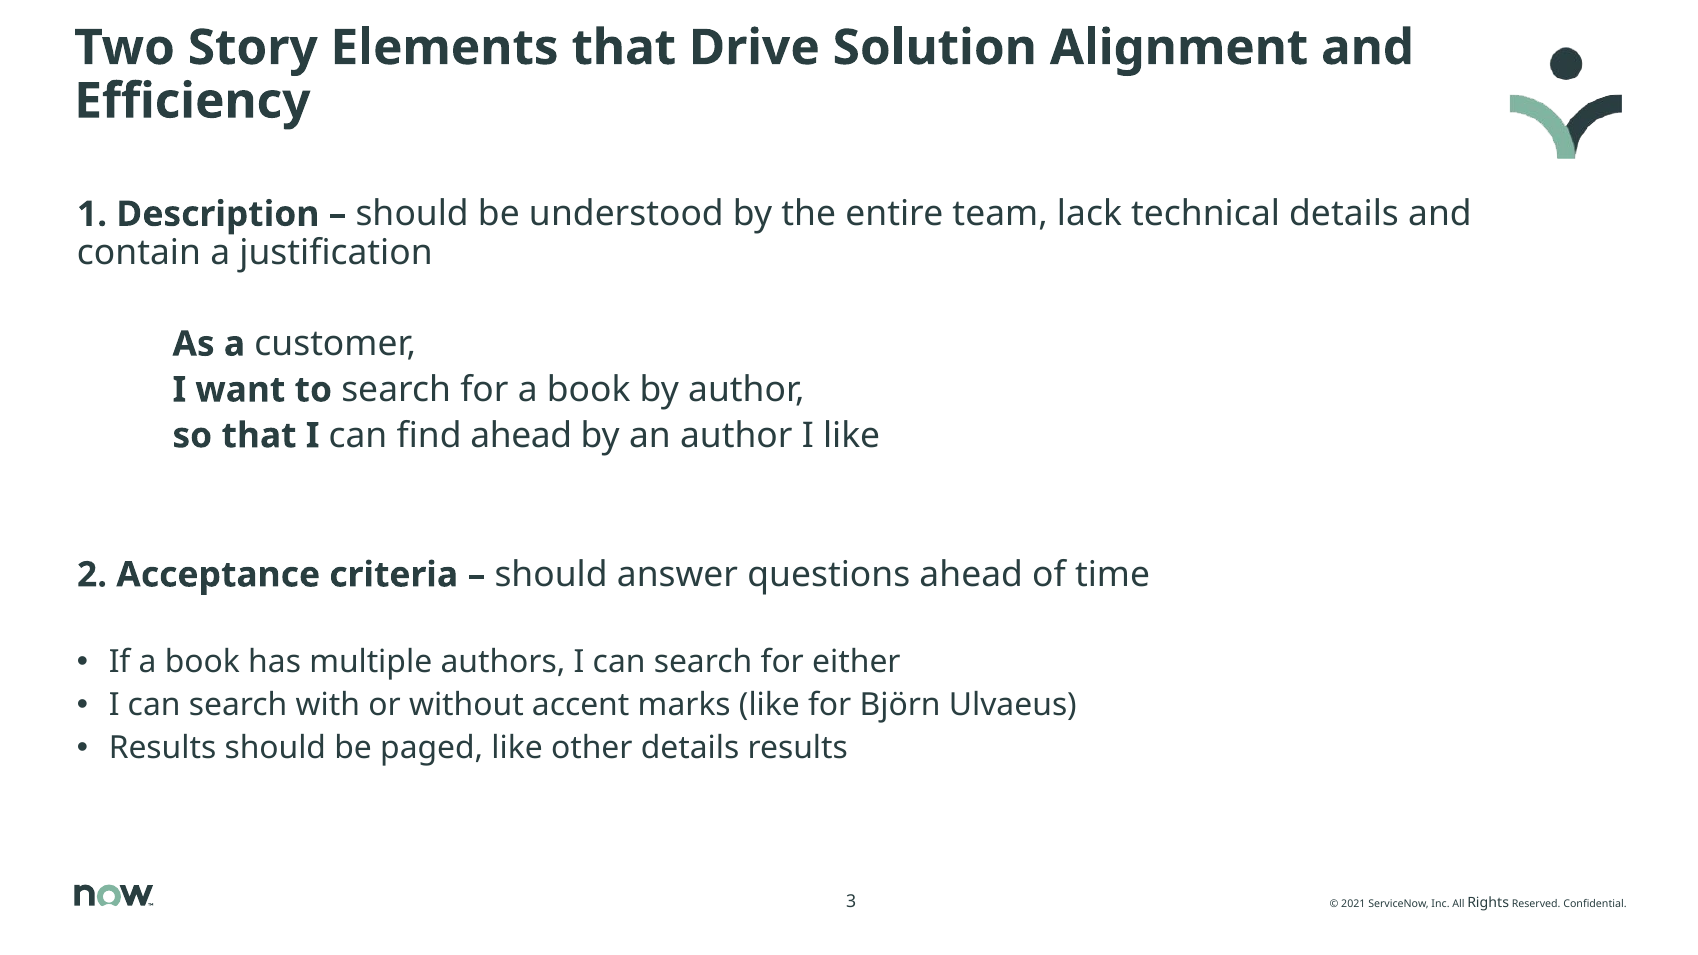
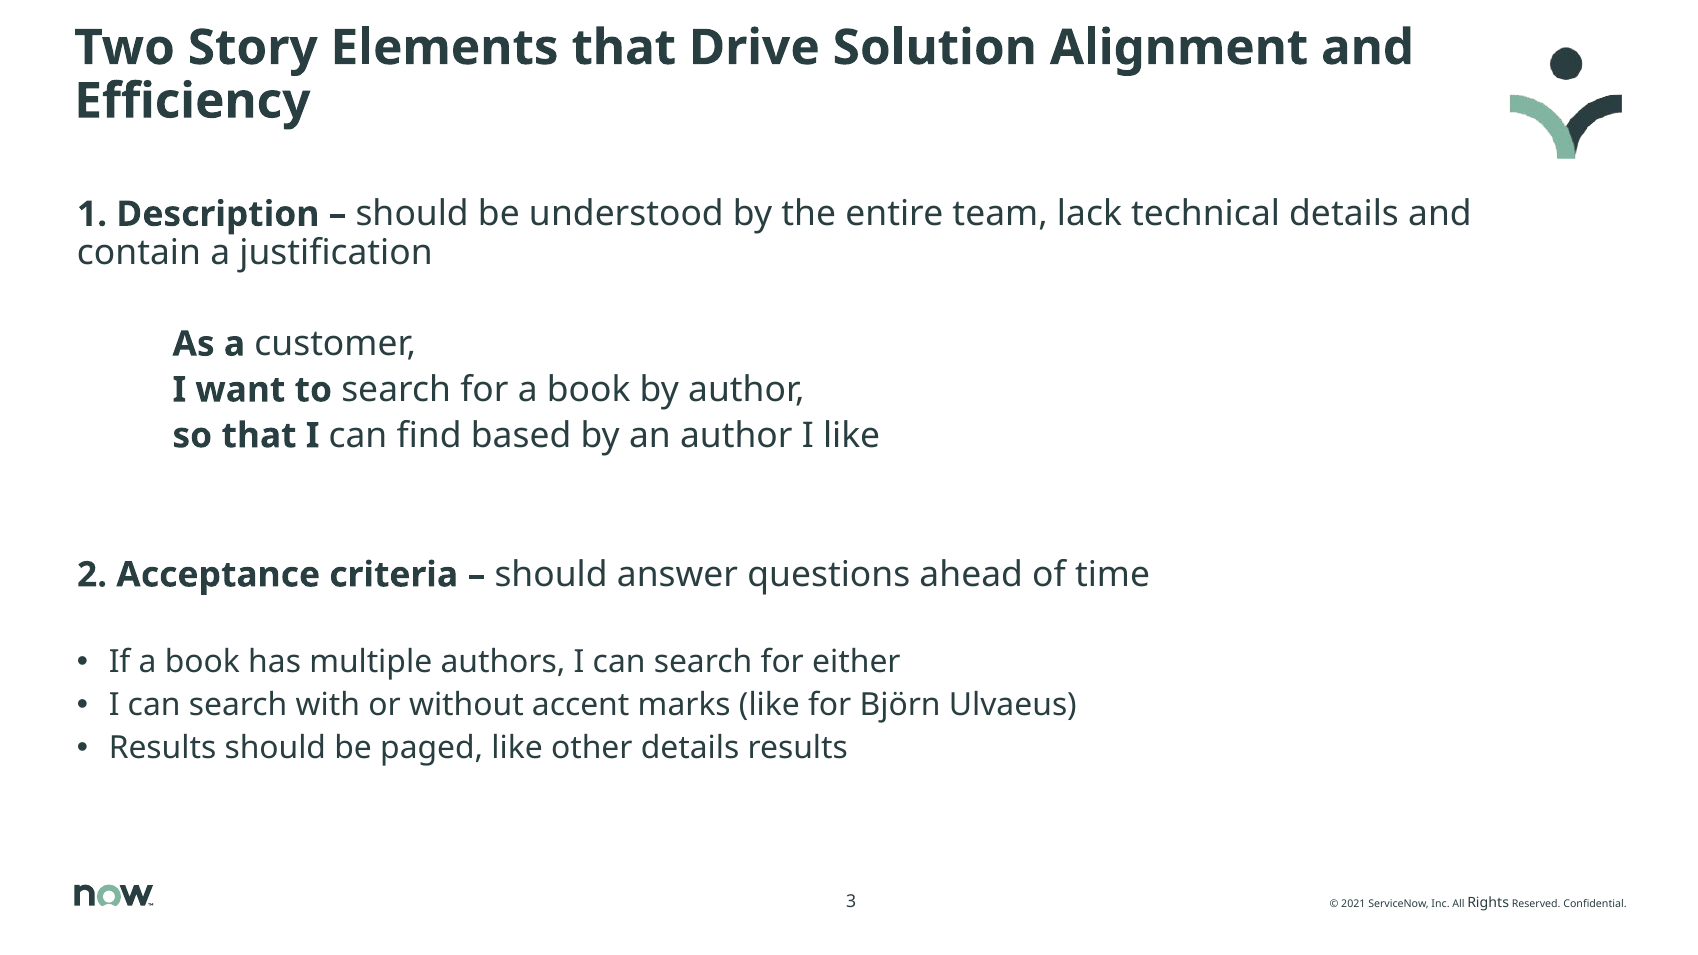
find ahead: ahead -> based
